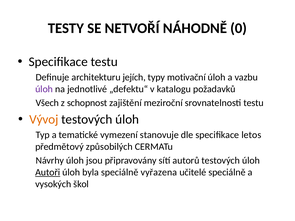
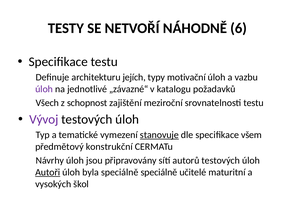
0: 0 -> 6
„defektu“: „defektu“ -> „závazné“
Vývoj colour: orange -> purple
stanovuje underline: none -> present
letos: letos -> všem
způsobilých: způsobilých -> konstrukční
speciálně vyřazena: vyřazena -> speciálně
učitelé speciálně: speciálně -> maturitní
